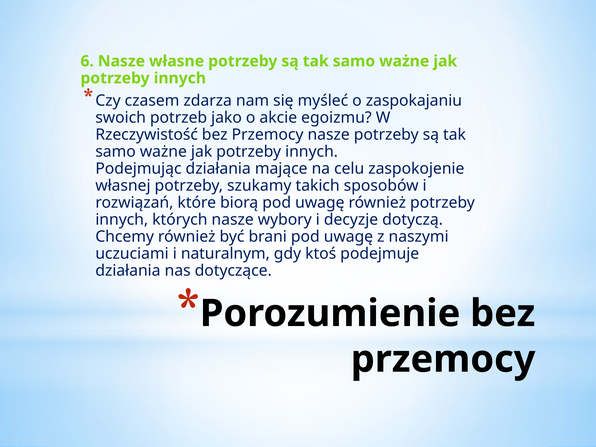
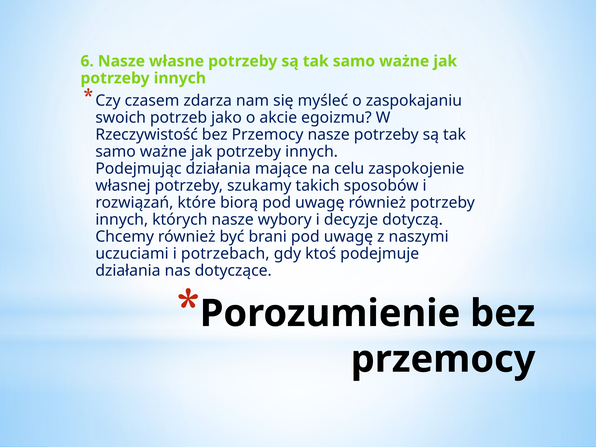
naturalnym: naturalnym -> potrzebach
